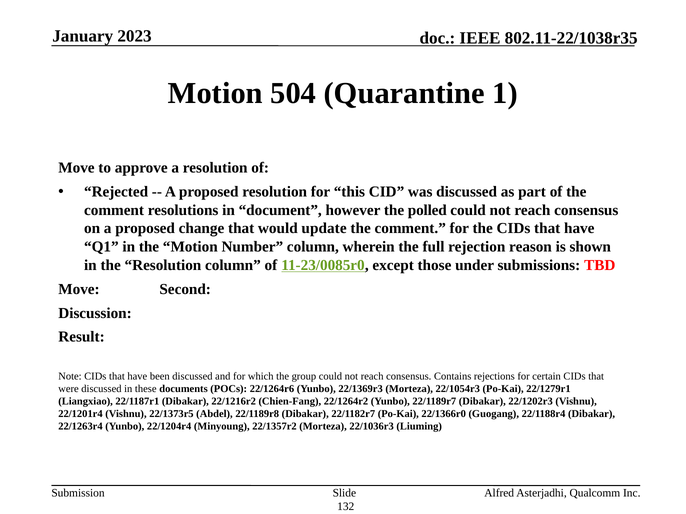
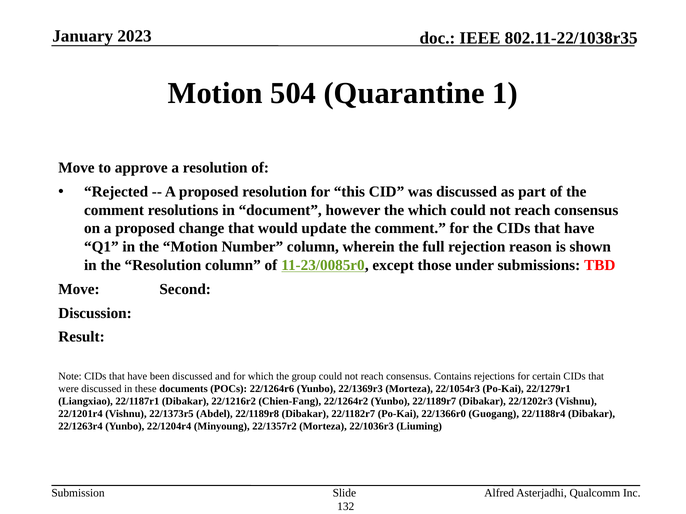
the polled: polled -> which
